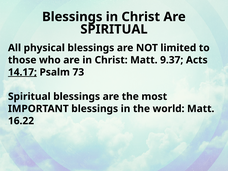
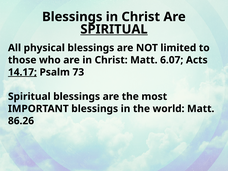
SPIRITUAL at (114, 29) underline: none -> present
9.37: 9.37 -> 6.07
16.22: 16.22 -> 86.26
